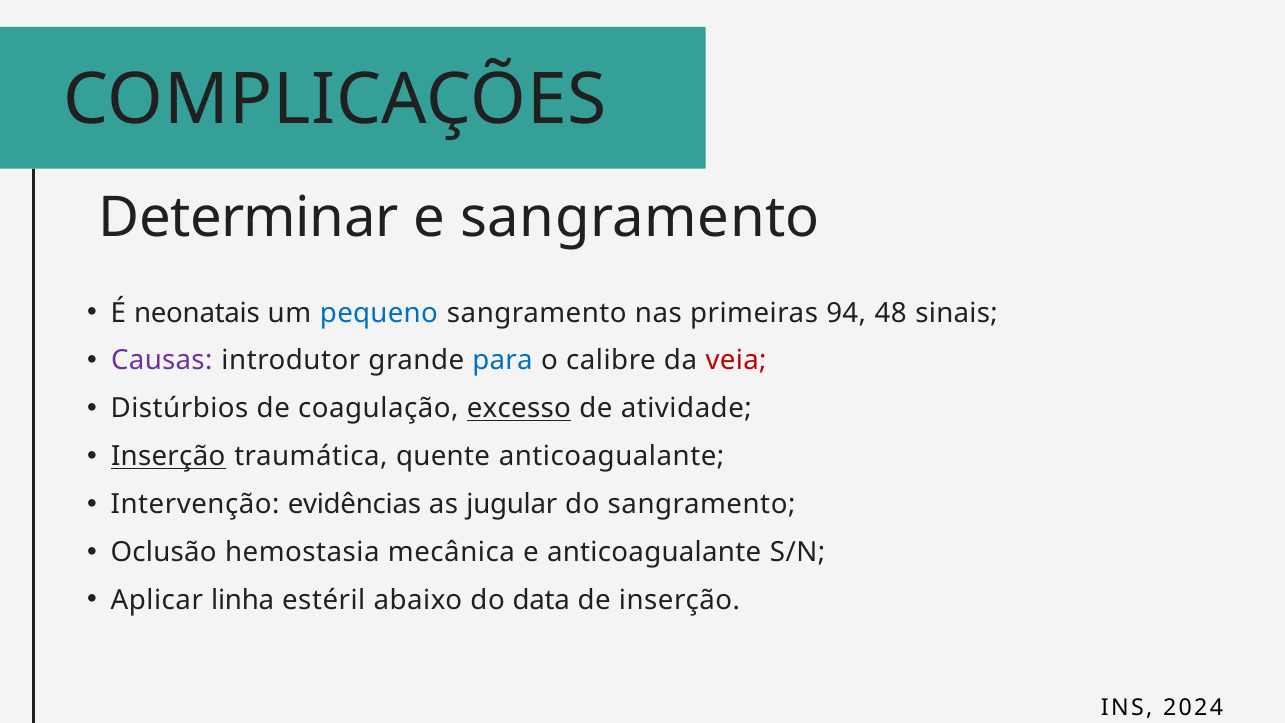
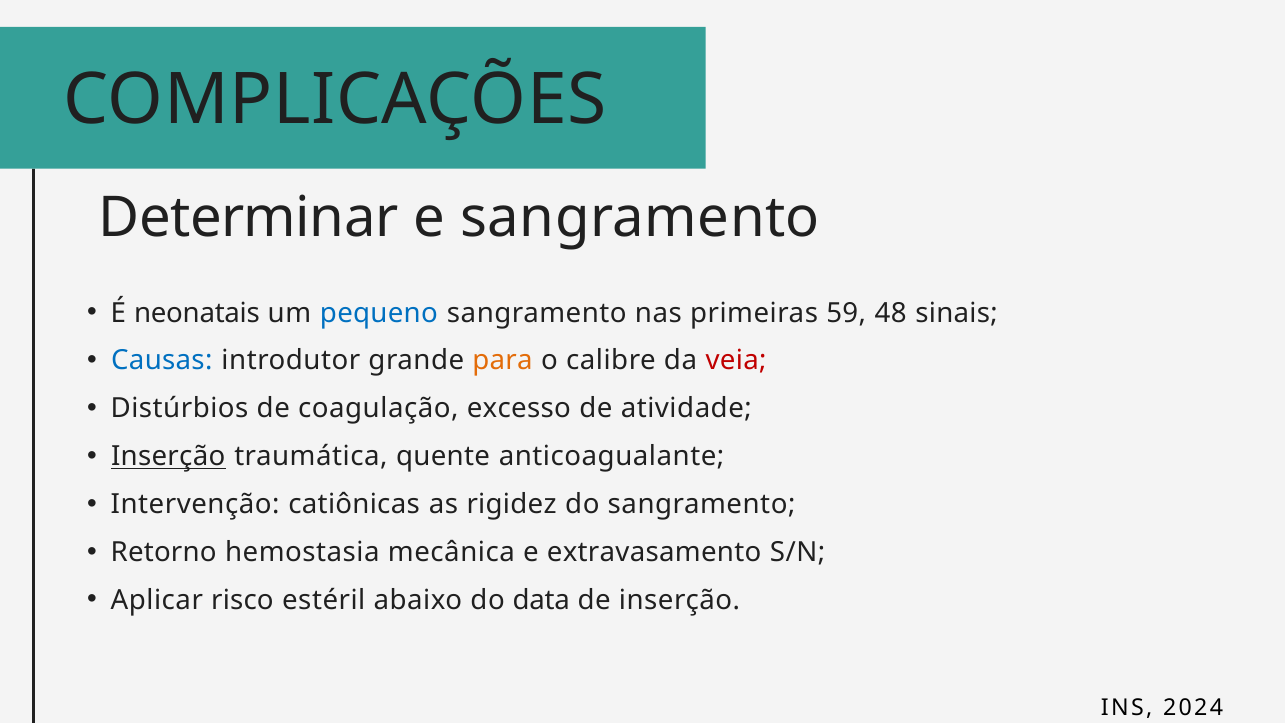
94: 94 -> 59
Causas colour: purple -> blue
para colour: blue -> orange
excesso underline: present -> none
evidências: evidências -> catiônicas
jugular: jugular -> rigidez
Oclusão: Oclusão -> Retorno
e anticoagualante: anticoagualante -> extravasamento
linha: linha -> risco
